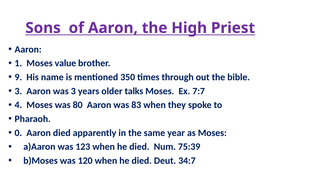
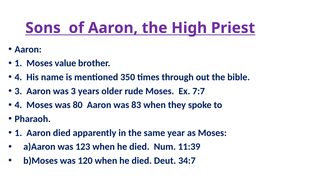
9 at (18, 77): 9 -> 4
talks: talks -> rude
0 at (18, 133): 0 -> 1
75:39: 75:39 -> 11:39
